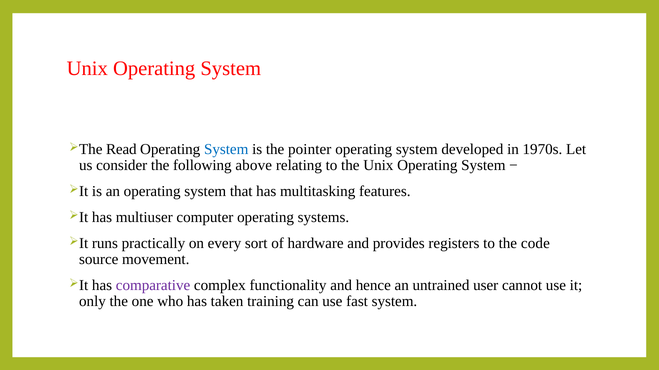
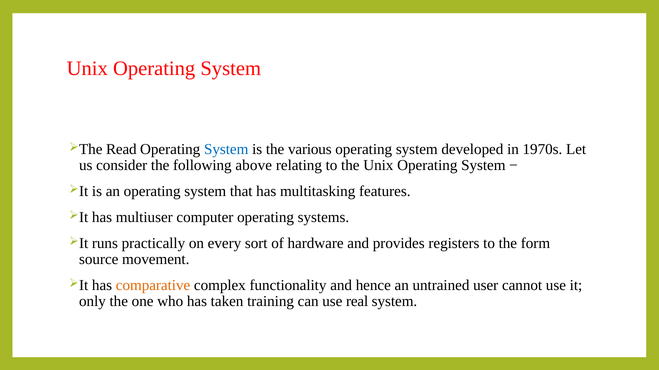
pointer: pointer -> various
code: code -> form
comparative colour: purple -> orange
fast: fast -> real
